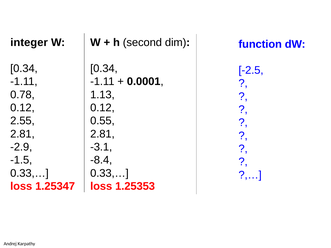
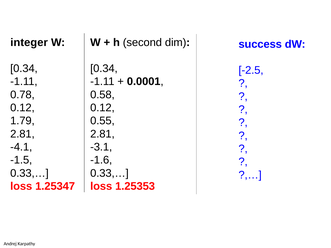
function: function -> success
1.13: 1.13 -> 0.58
2.55: 2.55 -> 1.79
-2.9: -2.9 -> -4.1
-8.4: -8.4 -> -1.6
